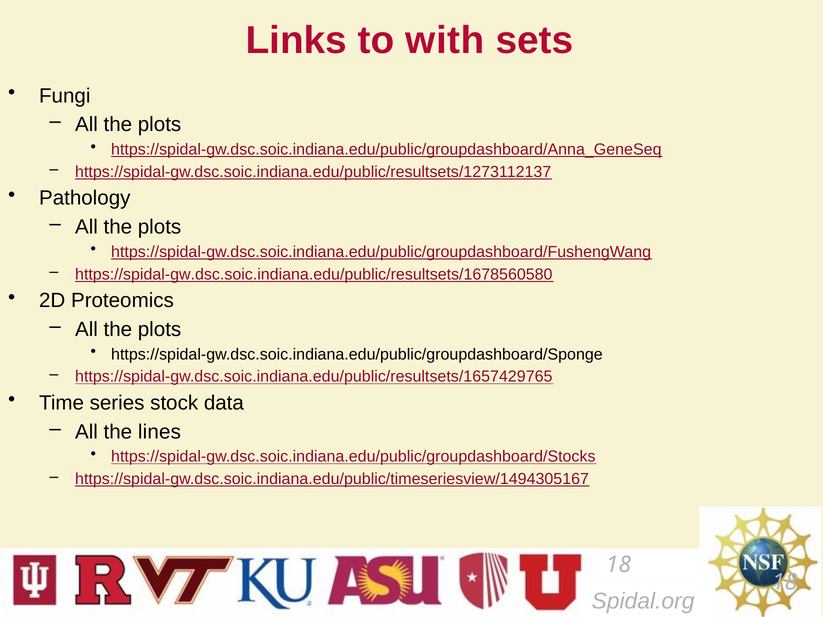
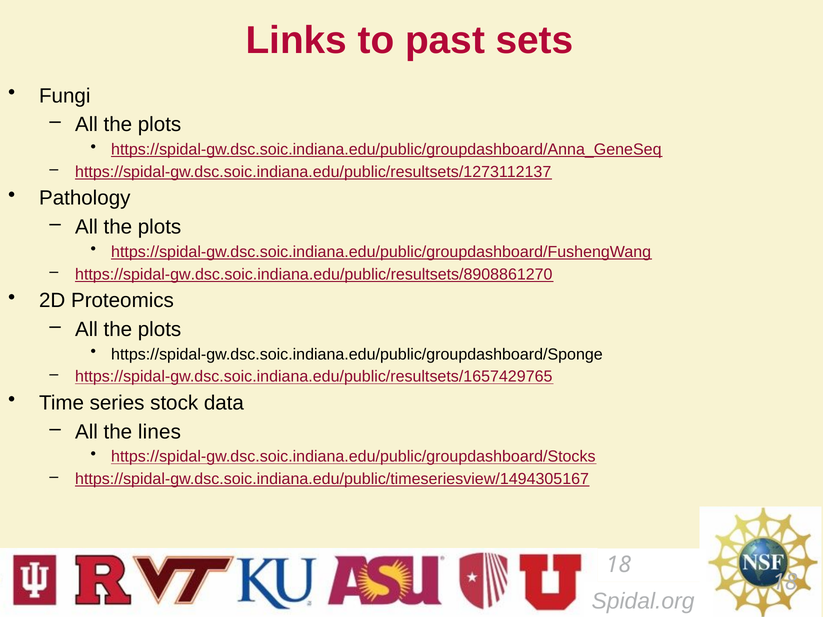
with: with -> past
https://spidal-gw.dsc.soic.indiana.edu/public/resultsets/1678560580: https://spidal-gw.dsc.soic.indiana.edu/public/resultsets/1678560580 -> https://spidal-gw.dsc.soic.indiana.edu/public/resultsets/8908861270
